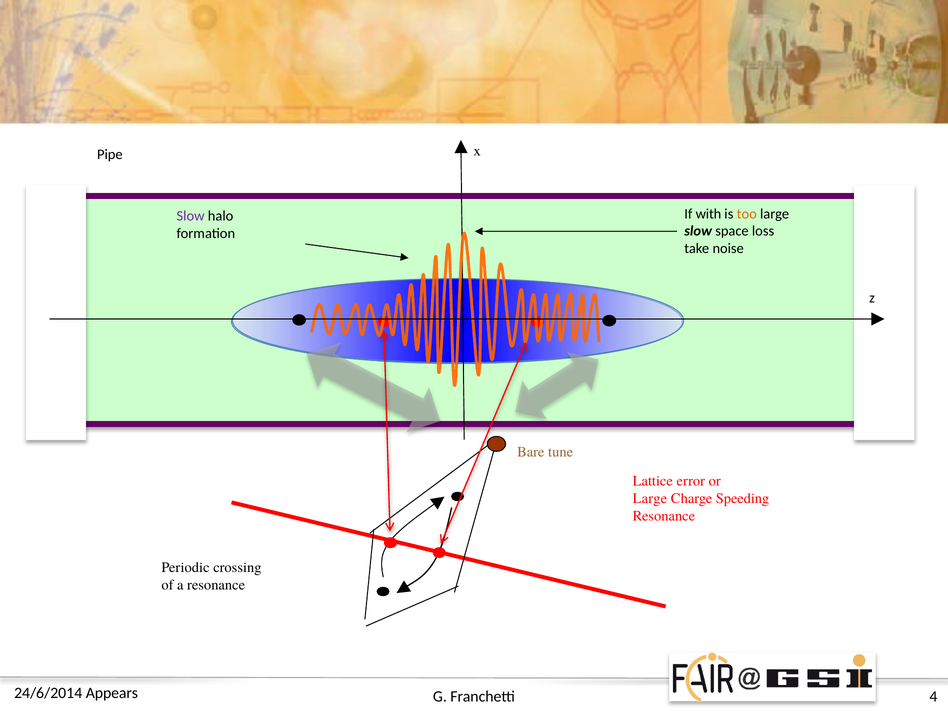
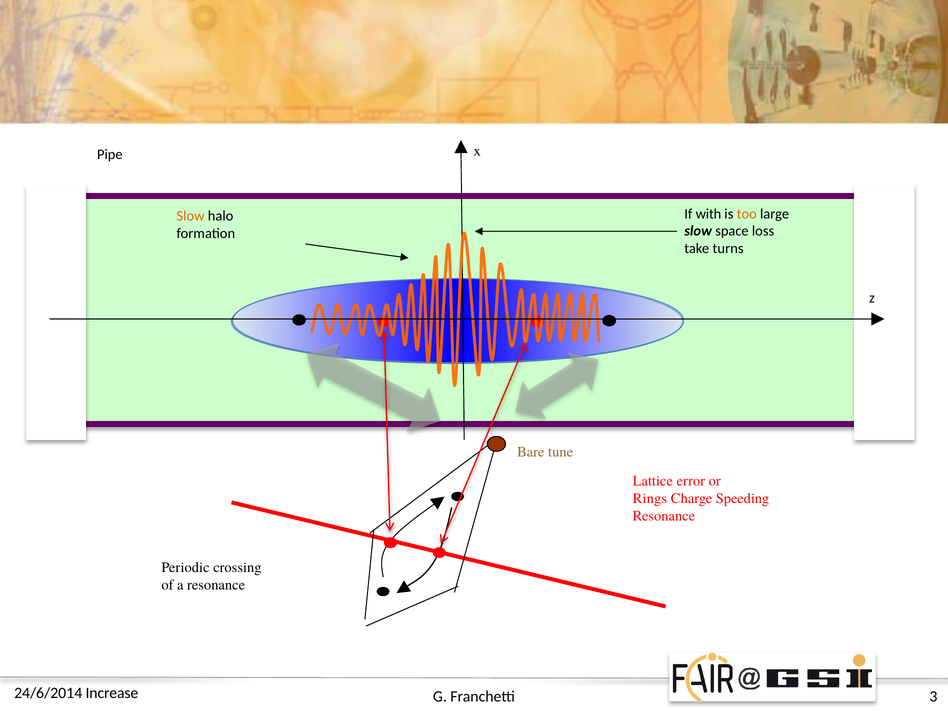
Slow at (191, 216) colour: purple -> orange
noise: noise -> turns
Large at (650, 499): Large -> Rings
Appears: Appears -> Increase
4: 4 -> 3
